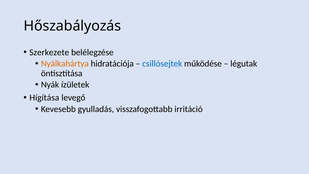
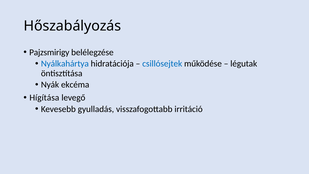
Szerkezete: Szerkezete -> Pajzsmirigy
Nyálkahártya colour: orange -> blue
ízületek: ízületek -> ekcéma
